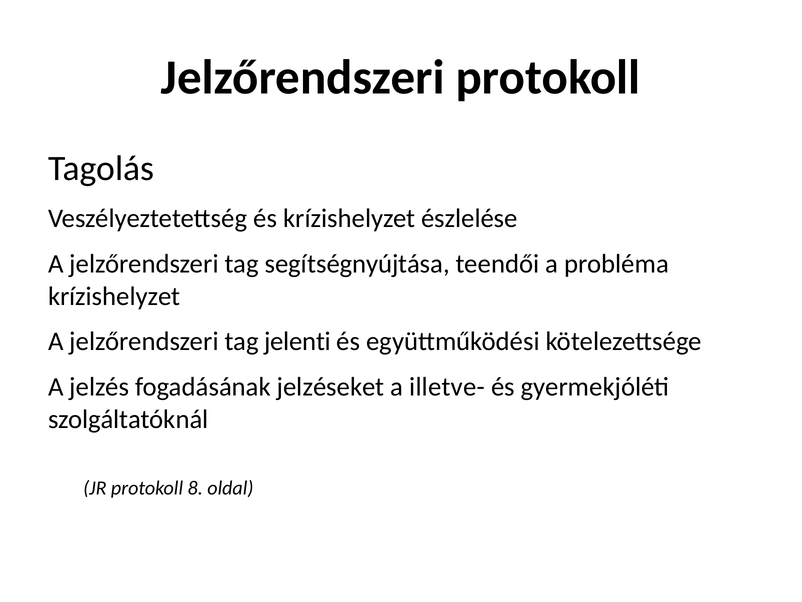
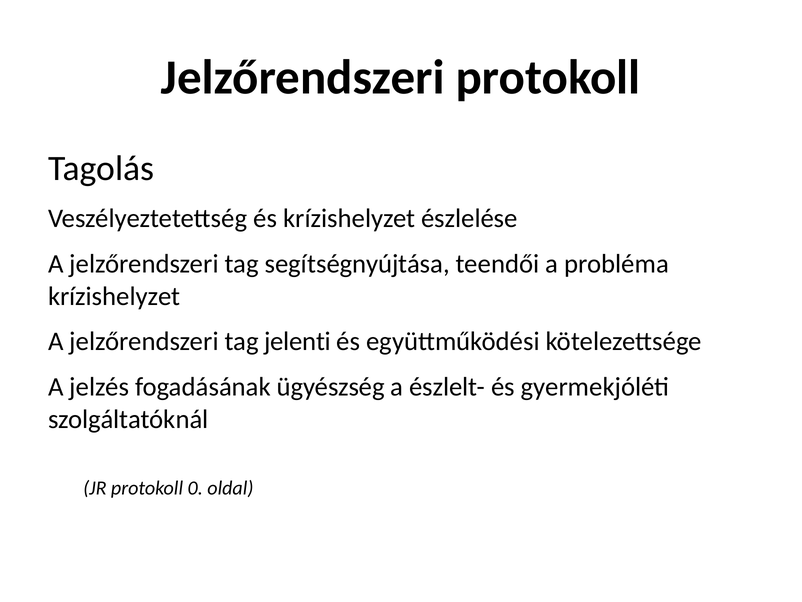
jelzéseket: jelzéseket -> ügyészség
illetve-: illetve- -> észlelt-
8: 8 -> 0
